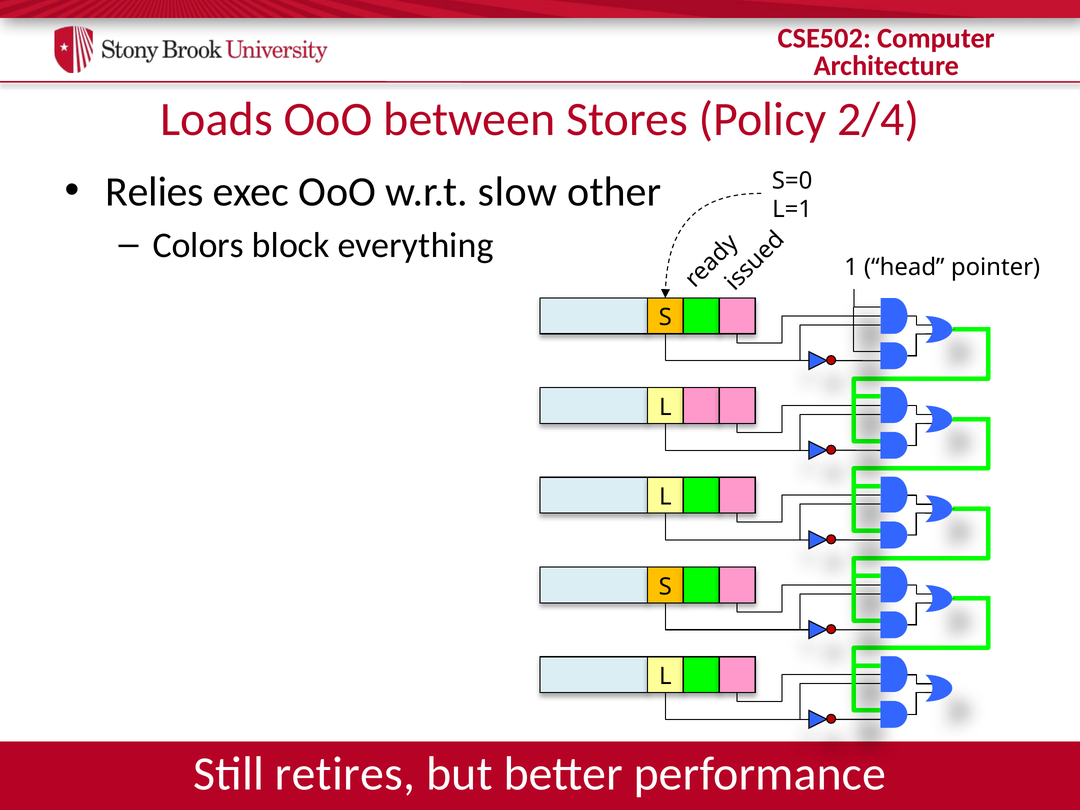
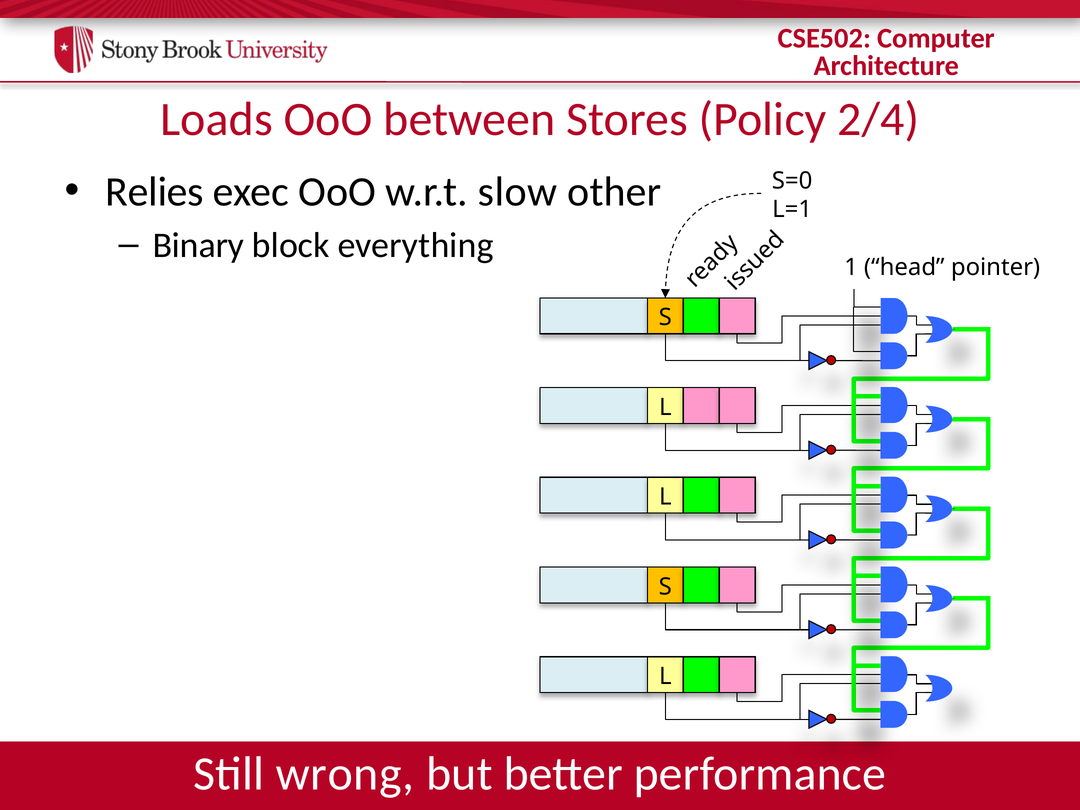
Colors: Colors -> Binary
retires: retires -> wrong
